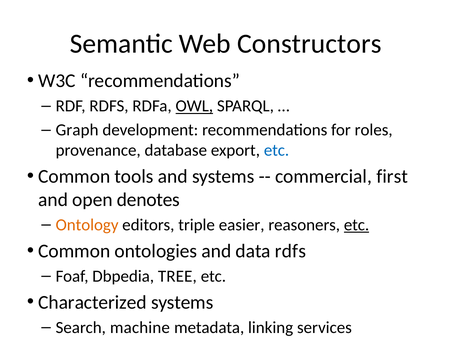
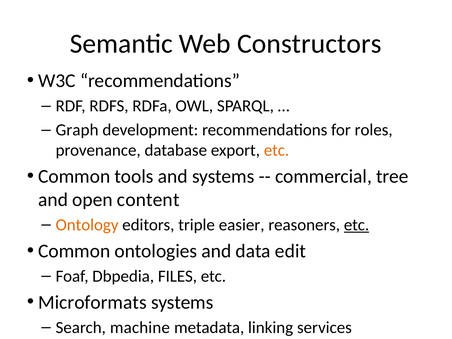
OWL underline: present -> none
etc at (276, 150) colour: blue -> orange
first: first -> tree
denotes: denotes -> content
data rdfs: rdfs -> edit
TREE: TREE -> FILES
Characterized: Characterized -> Microformats
